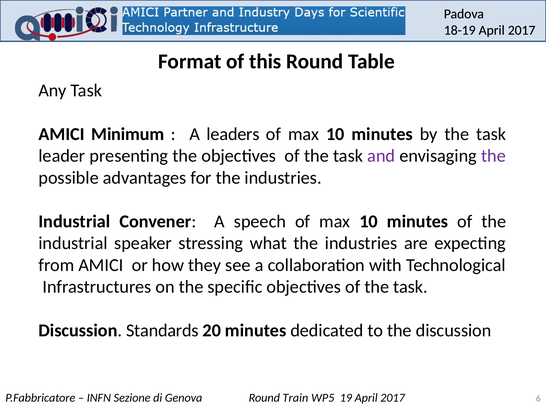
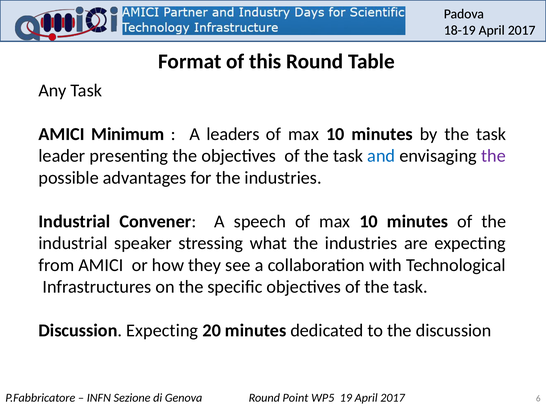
and colour: purple -> blue
Discussion Standards: Standards -> Expecting
Train: Train -> Point
